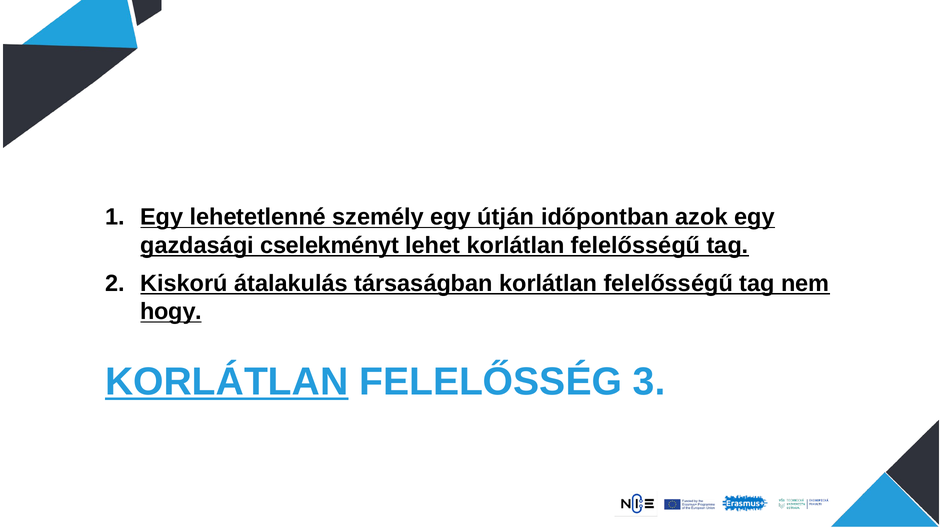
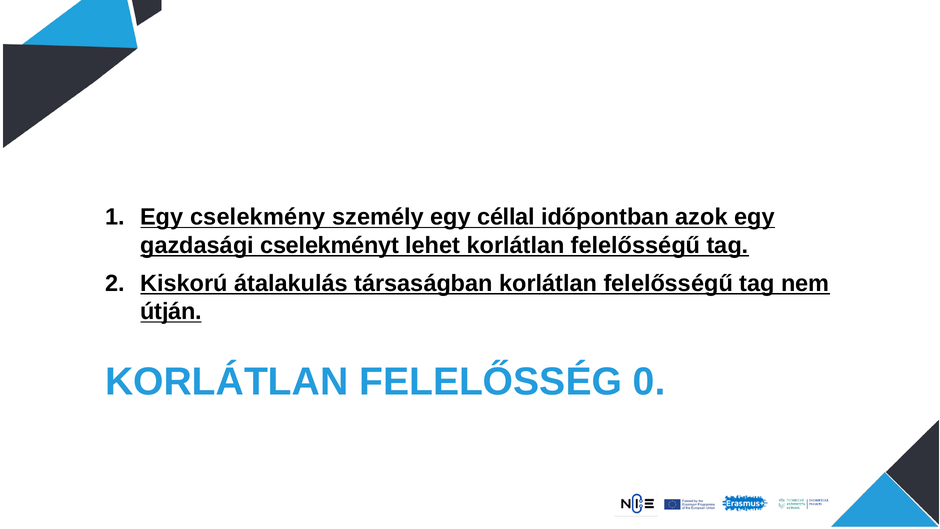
lehetetlenné: lehetetlenné -> cselekmény
útján: útján -> céllal
hogy: hogy -> útján
KORLÁTLAN at (227, 382) underline: present -> none
3: 3 -> 0
